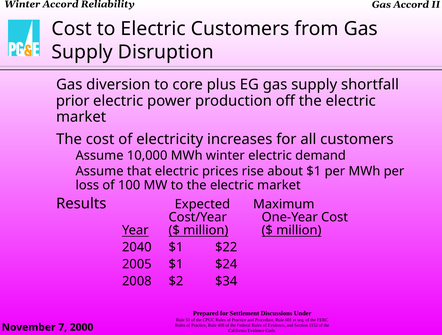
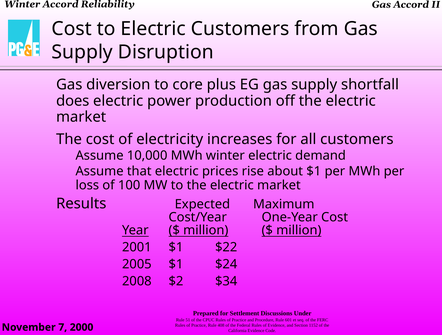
prior: prior -> does
2040: 2040 -> 2001
